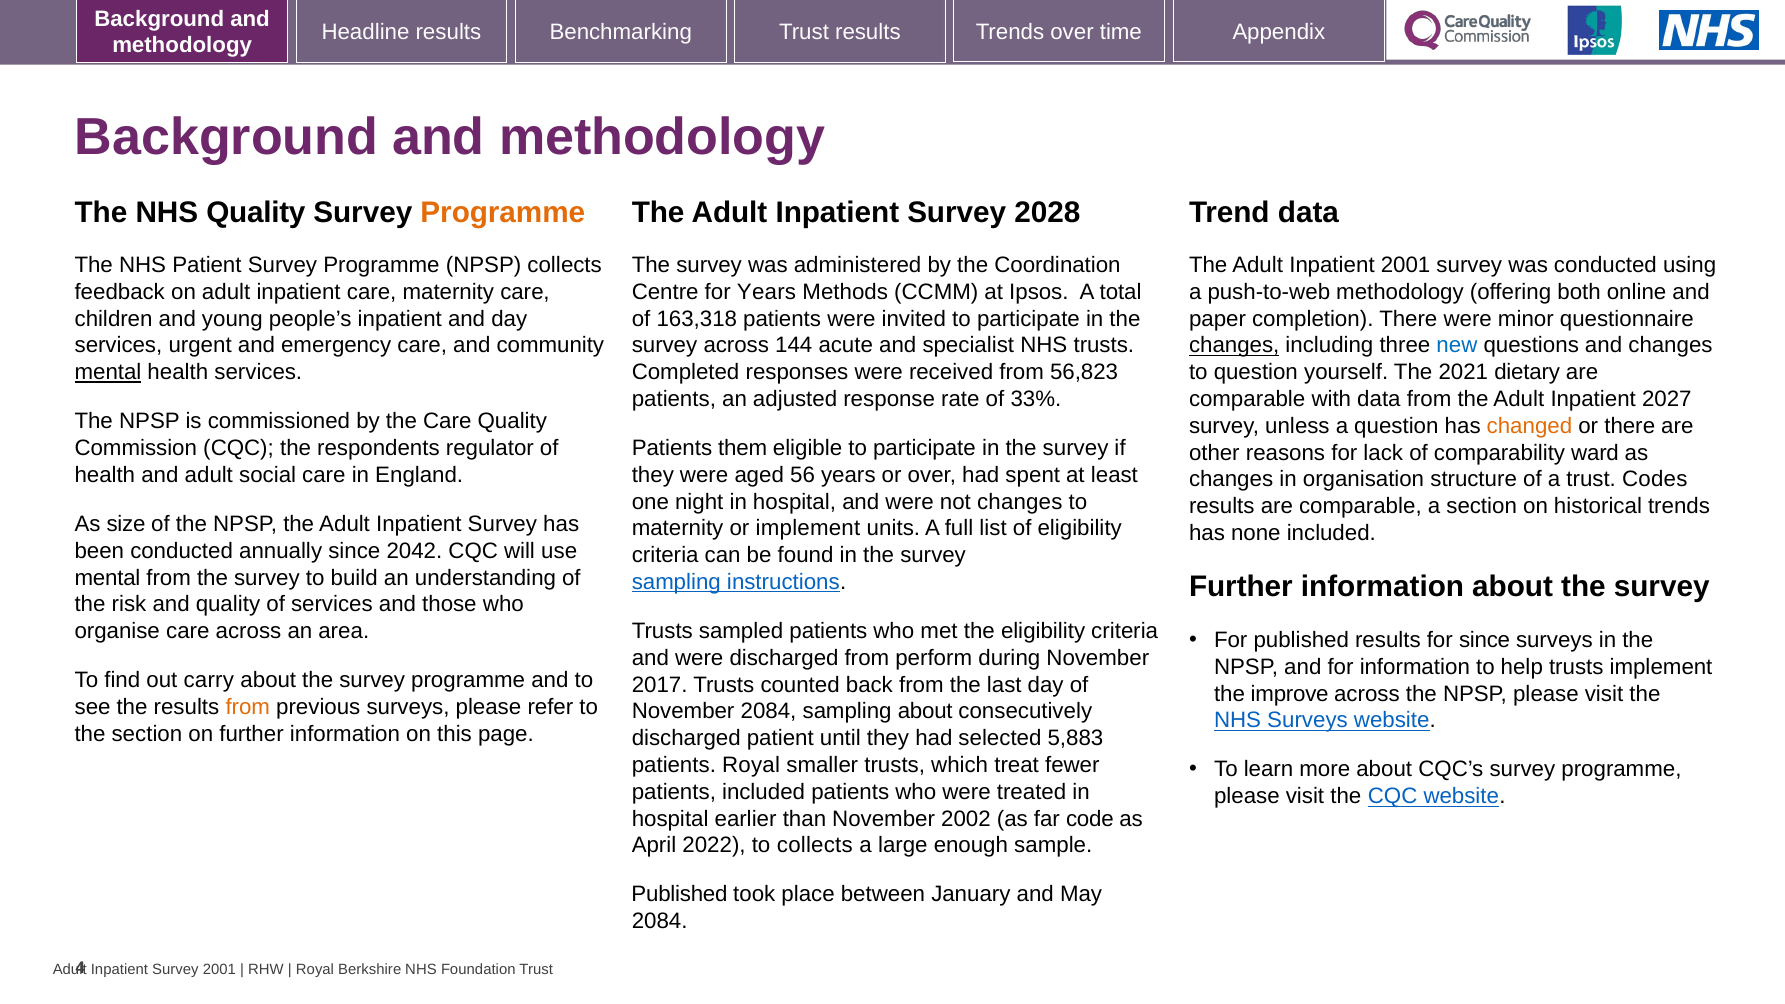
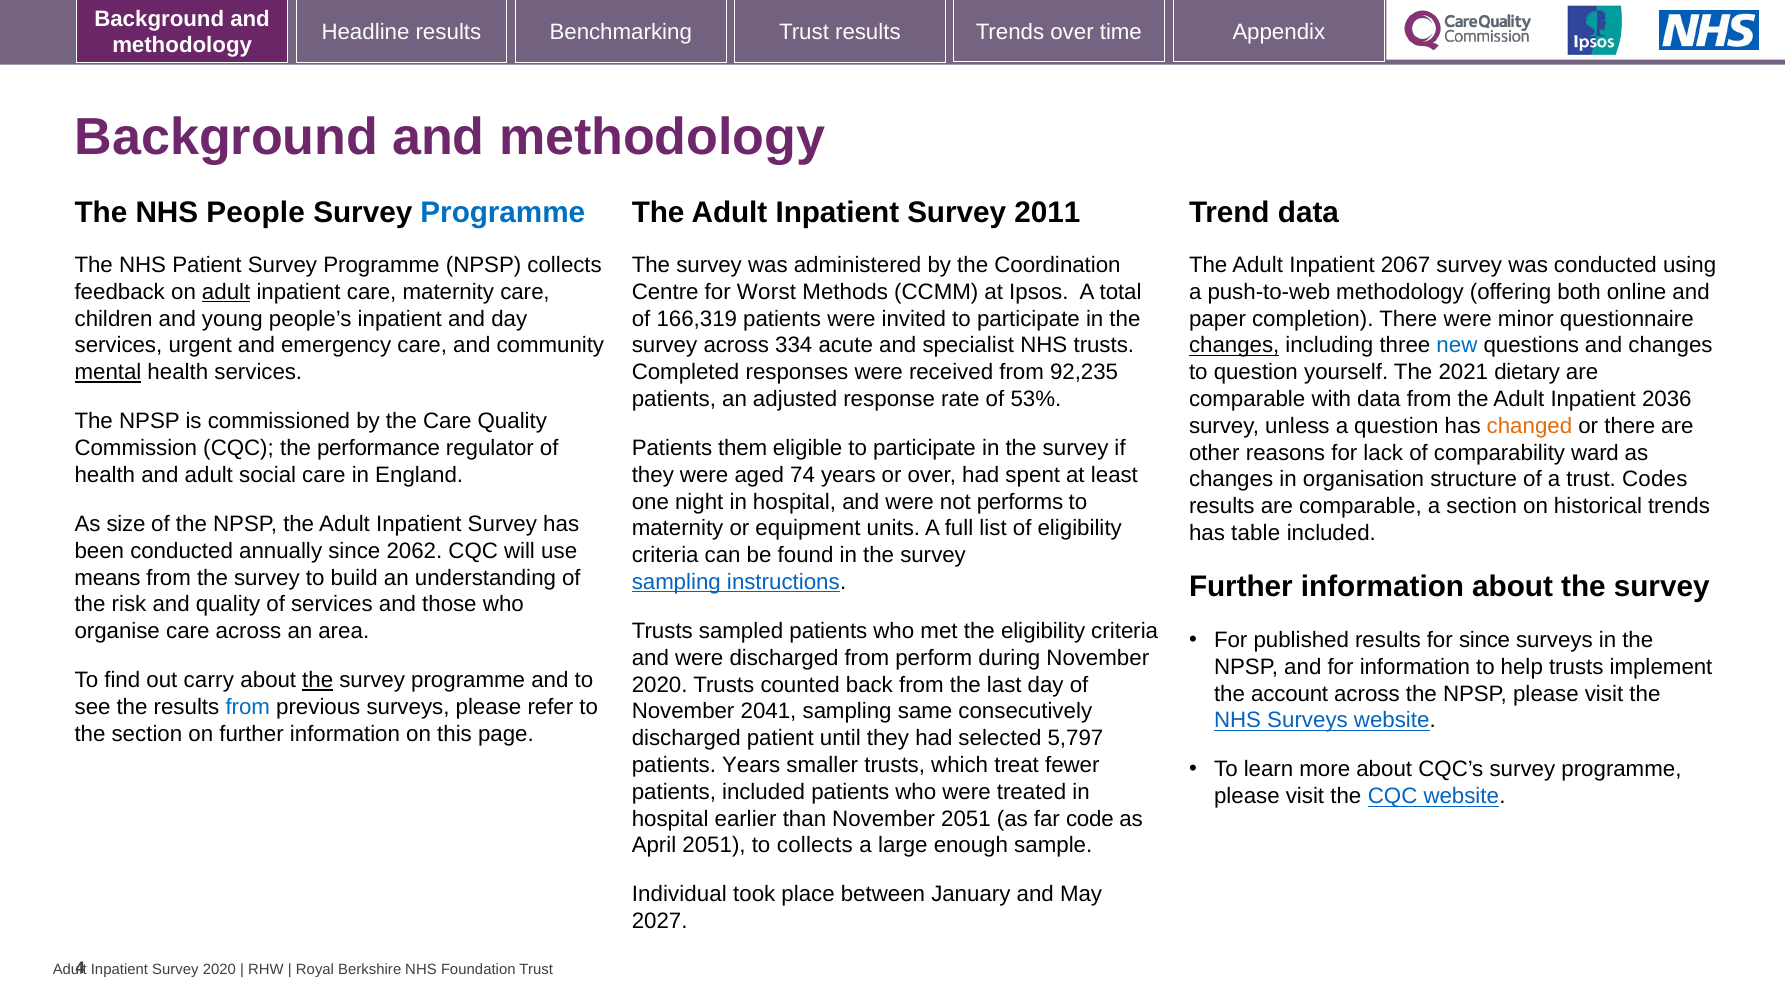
NHS Quality: Quality -> People
Programme at (503, 212) colour: orange -> blue
2028: 2028 -> 2011
Inpatient 2001: 2001 -> 2067
adult at (226, 292) underline: none -> present
for Years: Years -> Worst
163,318: 163,318 -> 166,319
144: 144 -> 334
56,823: 56,823 -> 92,235
33%: 33% -> 53%
2027: 2027 -> 2036
respondents: respondents -> performance
56: 56 -> 74
not changes: changes -> performs
or implement: implement -> equipment
none: none -> table
2042: 2042 -> 2062
mental at (107, 578): mental -> means
the at (318, 680) underline: none -> present
2017 at (660, 685): 2017 -> 2020
improve: improve -> account
from at (248, 707) colour: orange -> blue
November 2084: 2084 -> 2041
sampling about: about -> same
5,883: 5,883 -> 5,797
patients Royal: Royal -> Years
November 2002: 2002 -> 2051
April 2022: 2022 -> 2051
Published at (680, 895): Published -> Individual
2084 at (660, 921): 2084 -> 2027
Survey 2001: 2001 -> 2020
